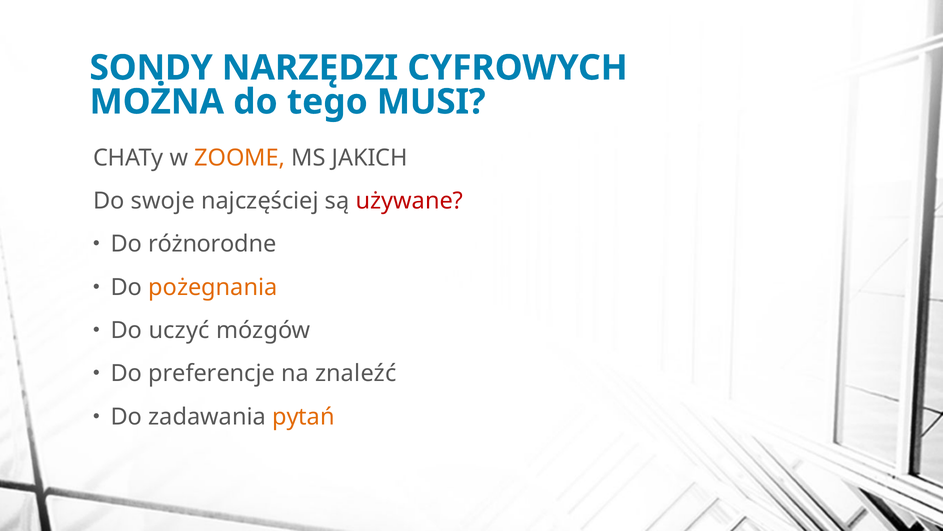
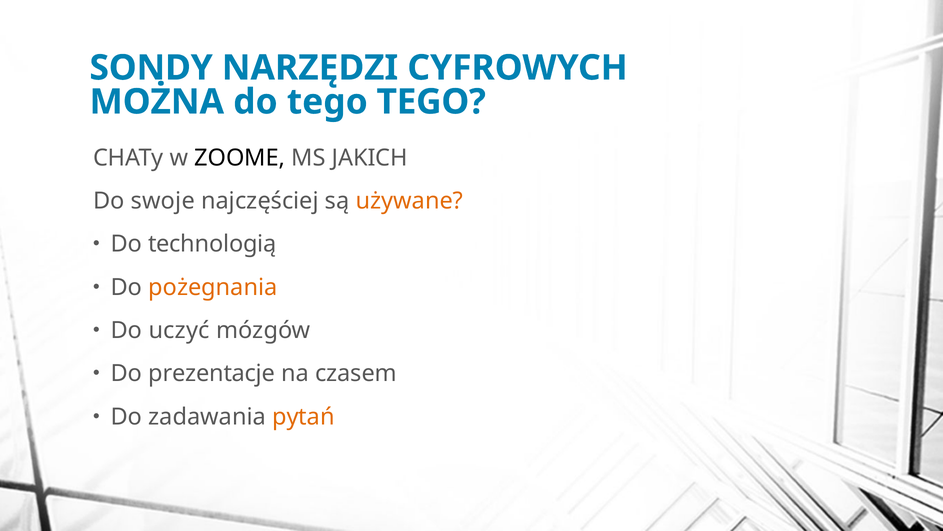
tego MUSI: MUSI -> TEGO
ZOOME colour: orange -> black
używane colour: red -> orange
różnorodne: różnorodne -> technologią
preferencje: preferencje -> prezentacje
znaleźć: znaleźć -> czasem
